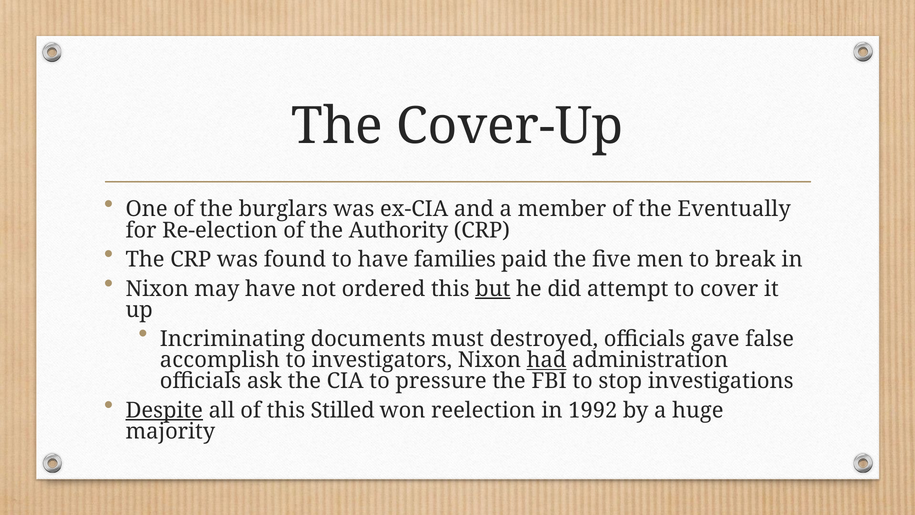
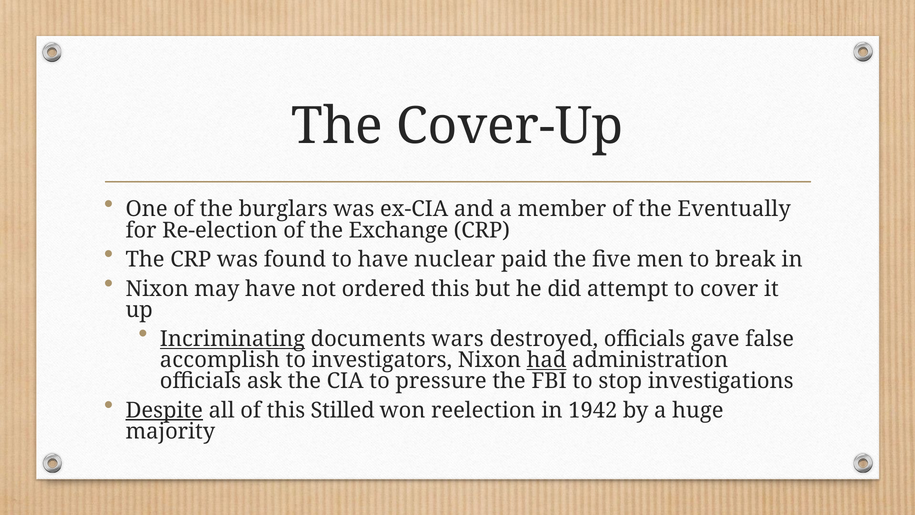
Authority: Authority -> Exchange
families: families -> nuclear
but underline: present -> none
Incriminating underline: none -> present
must: must -> wars
1992: 1992 -> 1942
